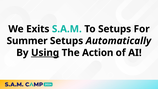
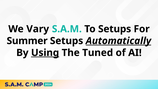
Exits: Exits -> Vary
Automatically underline: none -> present
Action: Action -> Tuned
